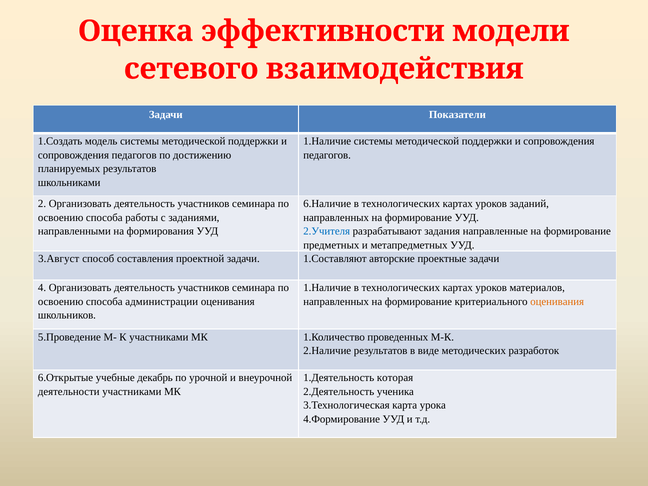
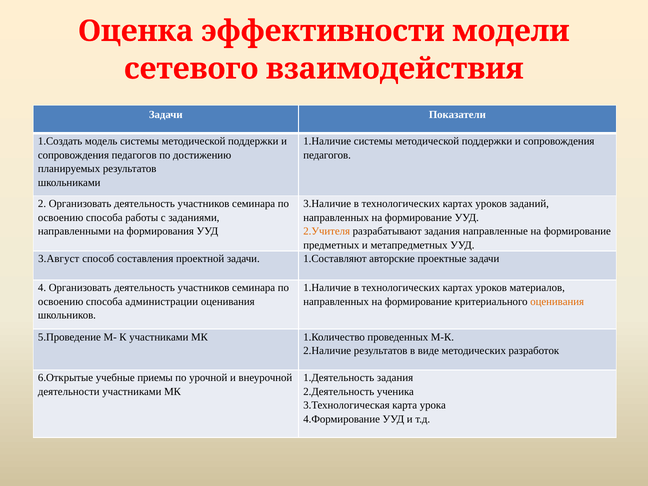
6.Наличие: 6.Наличие -> 3.Наличие
2.Учителя colour: blue -> orange
декабрь: декабрь -> приемы
1.Деятельность которая: которая -> задания
